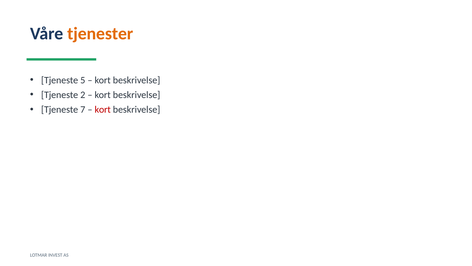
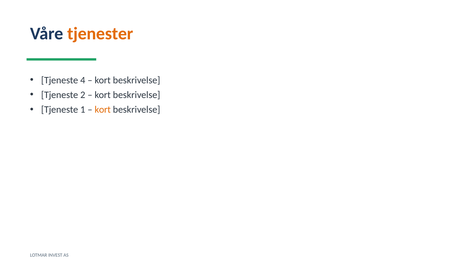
5: 5 -> 4
7: 7 -> 1
kort at (103, 109) colour: red -> orange
